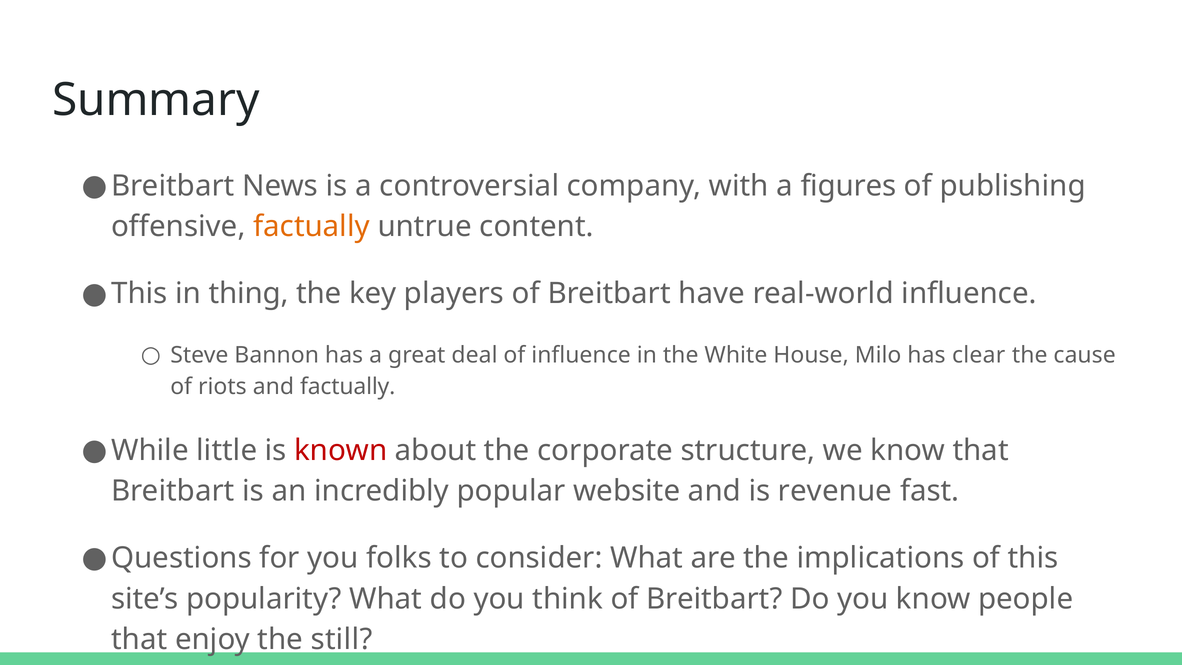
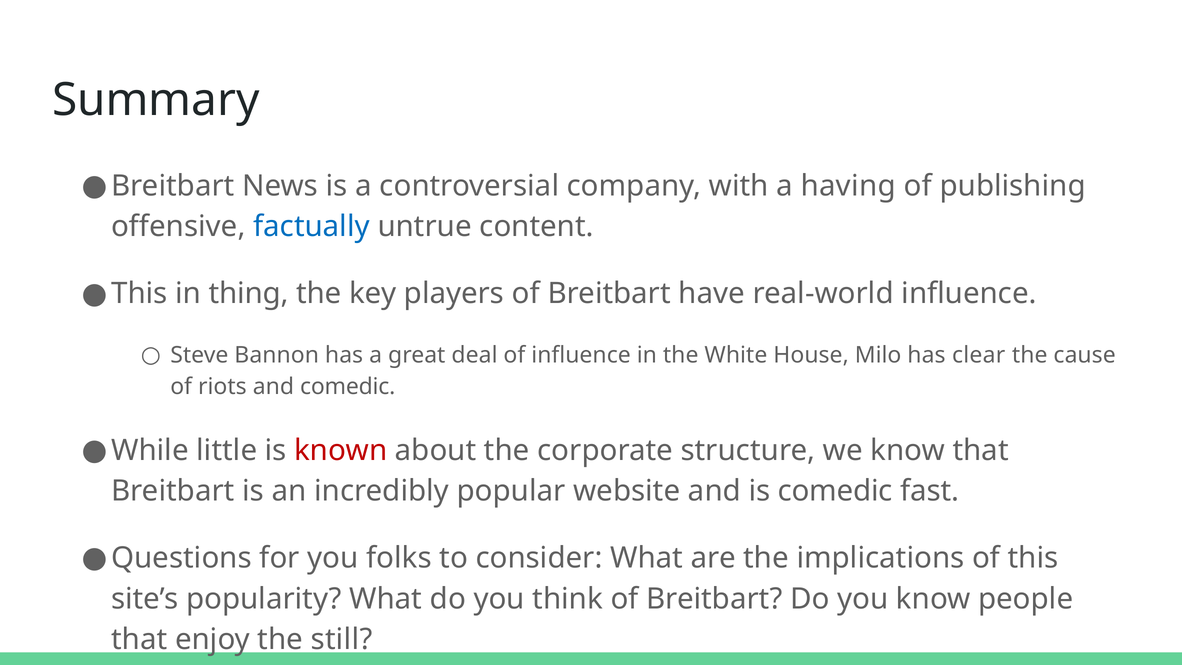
figures: figures -> having
factually at (311, 227) colour: orange -> blue
and factually: factually -> comedic
is revenue: revenue -> comedic
